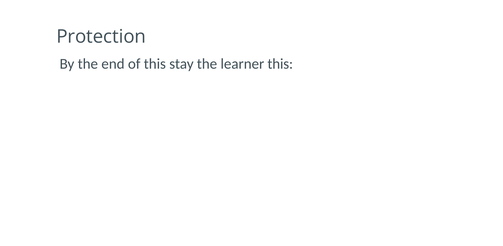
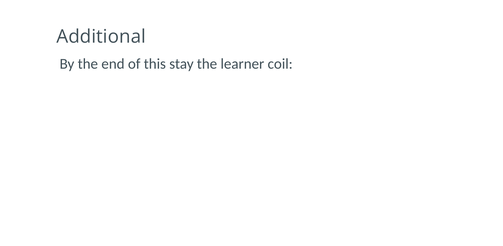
Protection: Protection -> Additional
learner this: this -> coil
